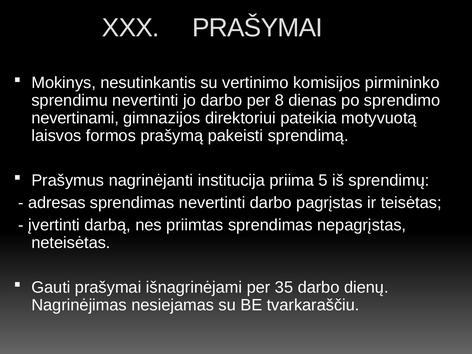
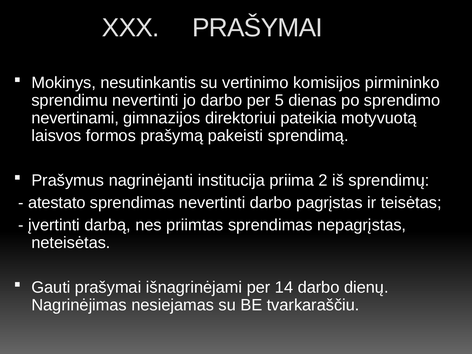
8: 8 -> 5
5: 5 -> 2
adresas: adresas -> atestato
35: 35 -> 14
